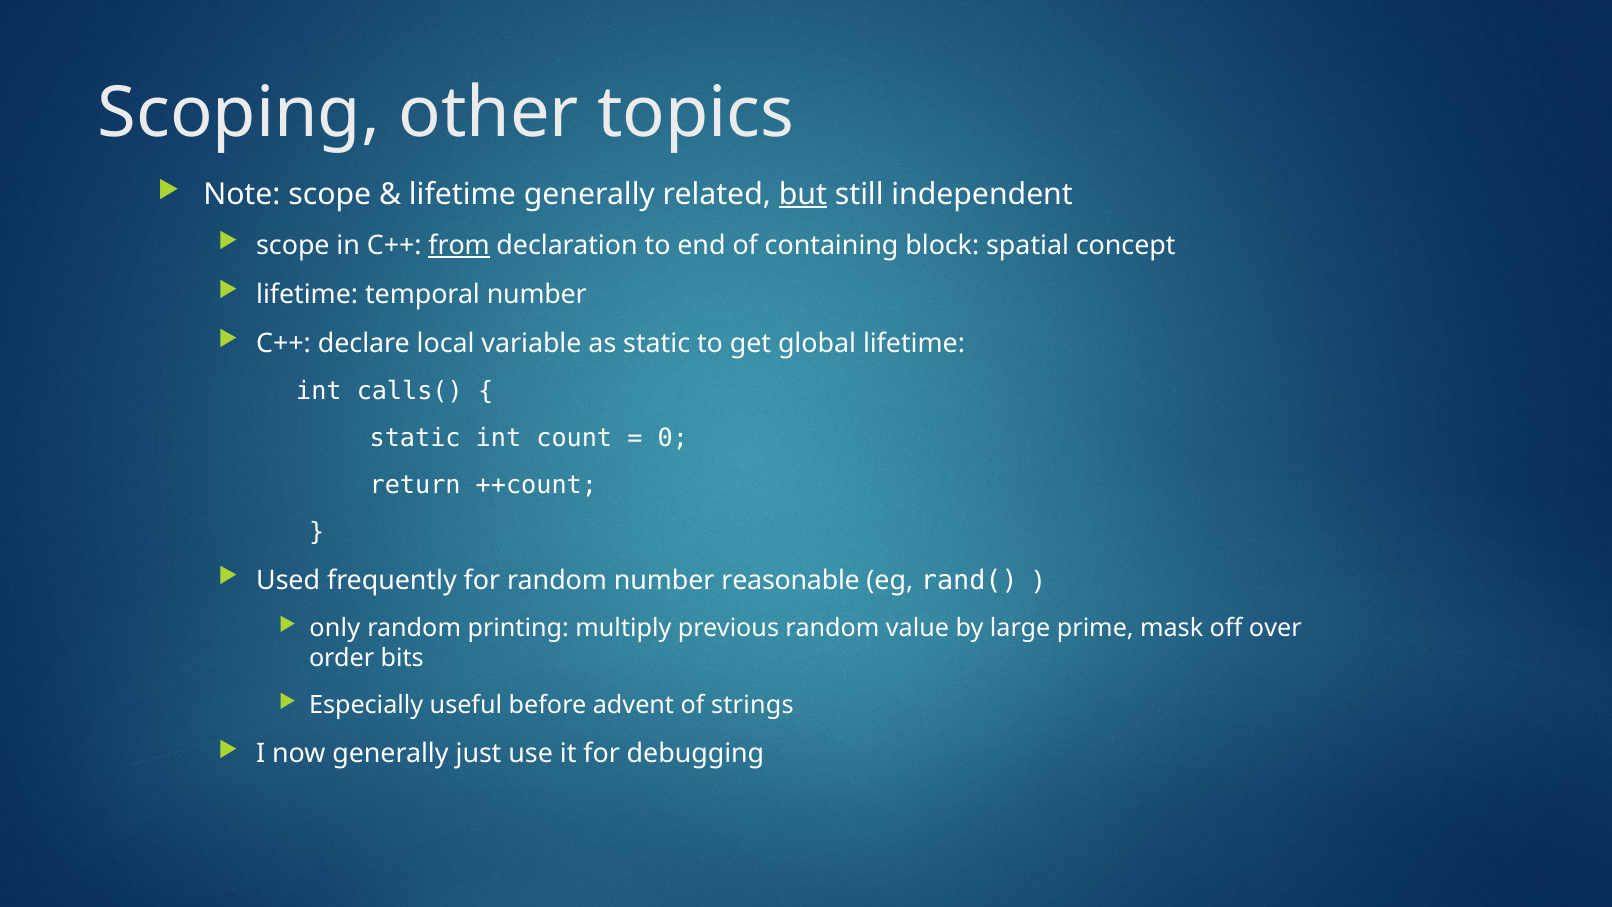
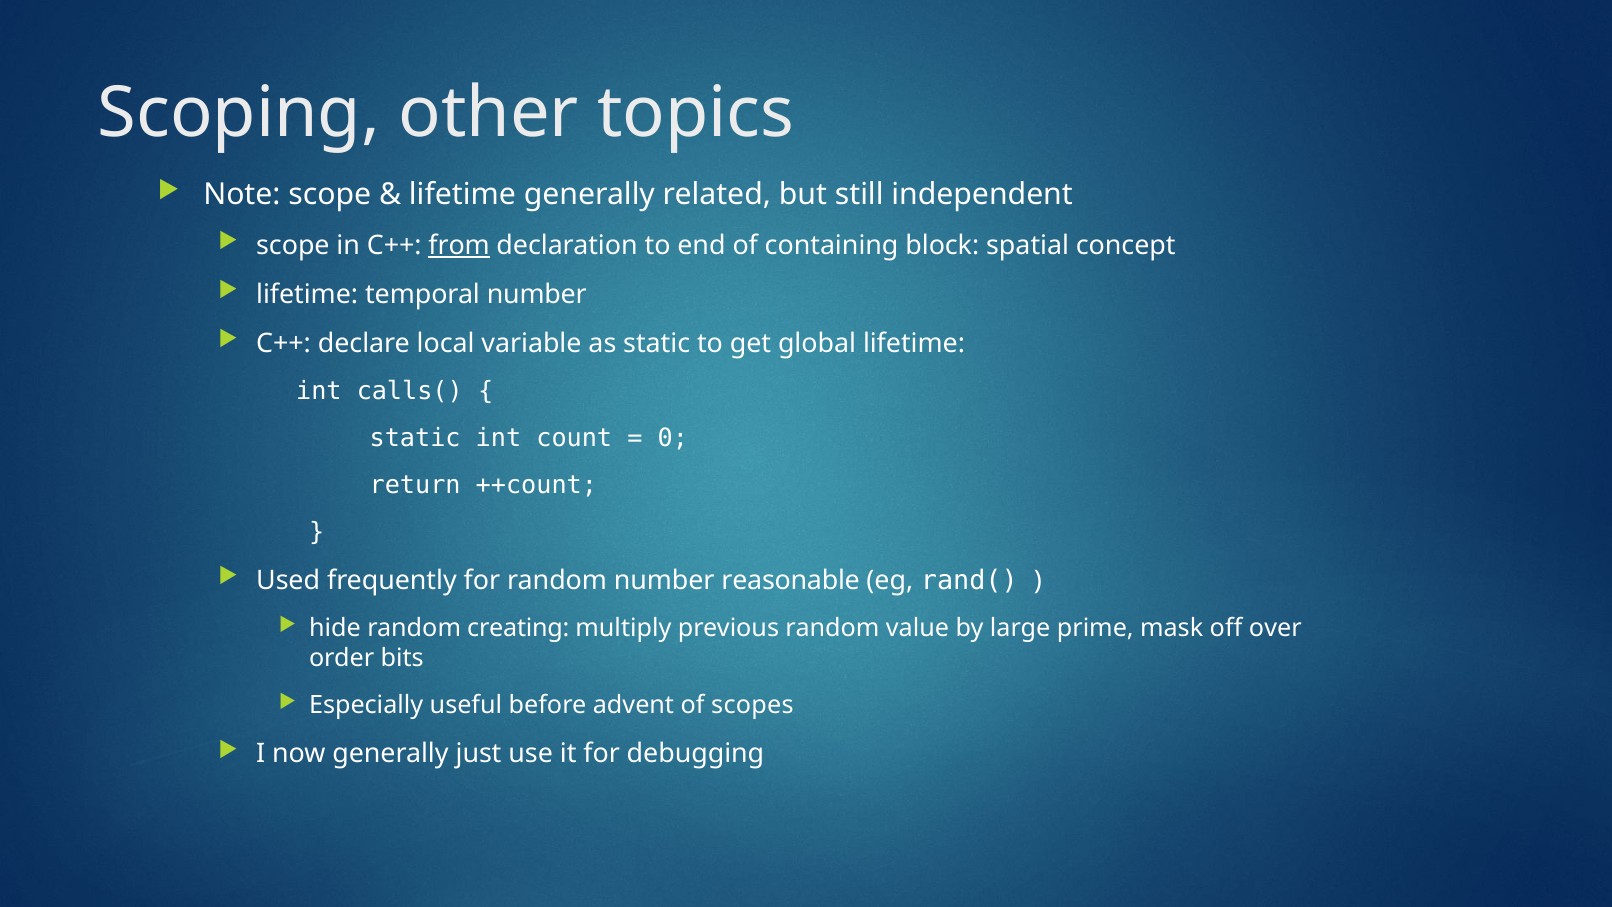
but underline: present -> none
only: only -> hide
printing: printing -> creating
strings: strings -> scopes
